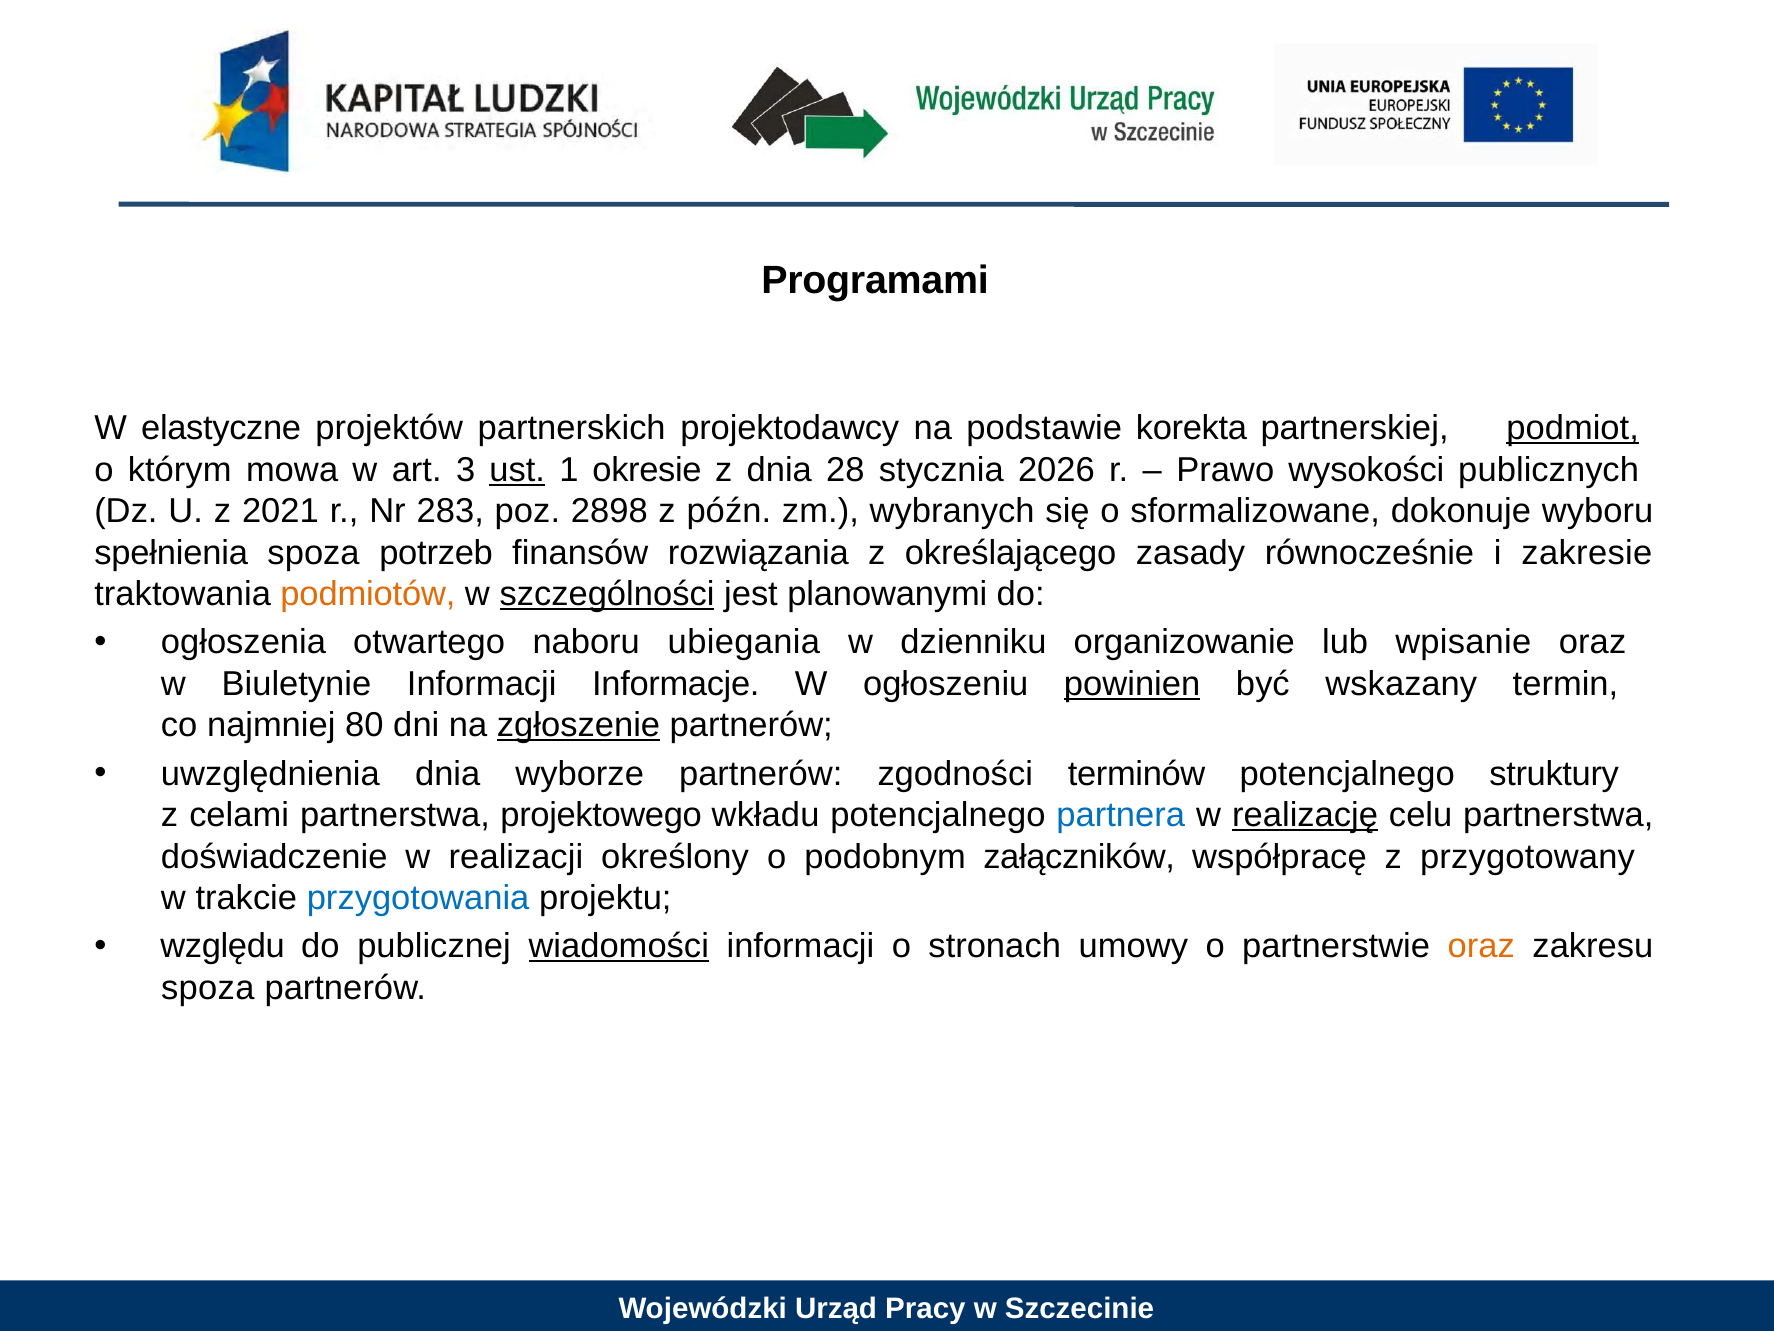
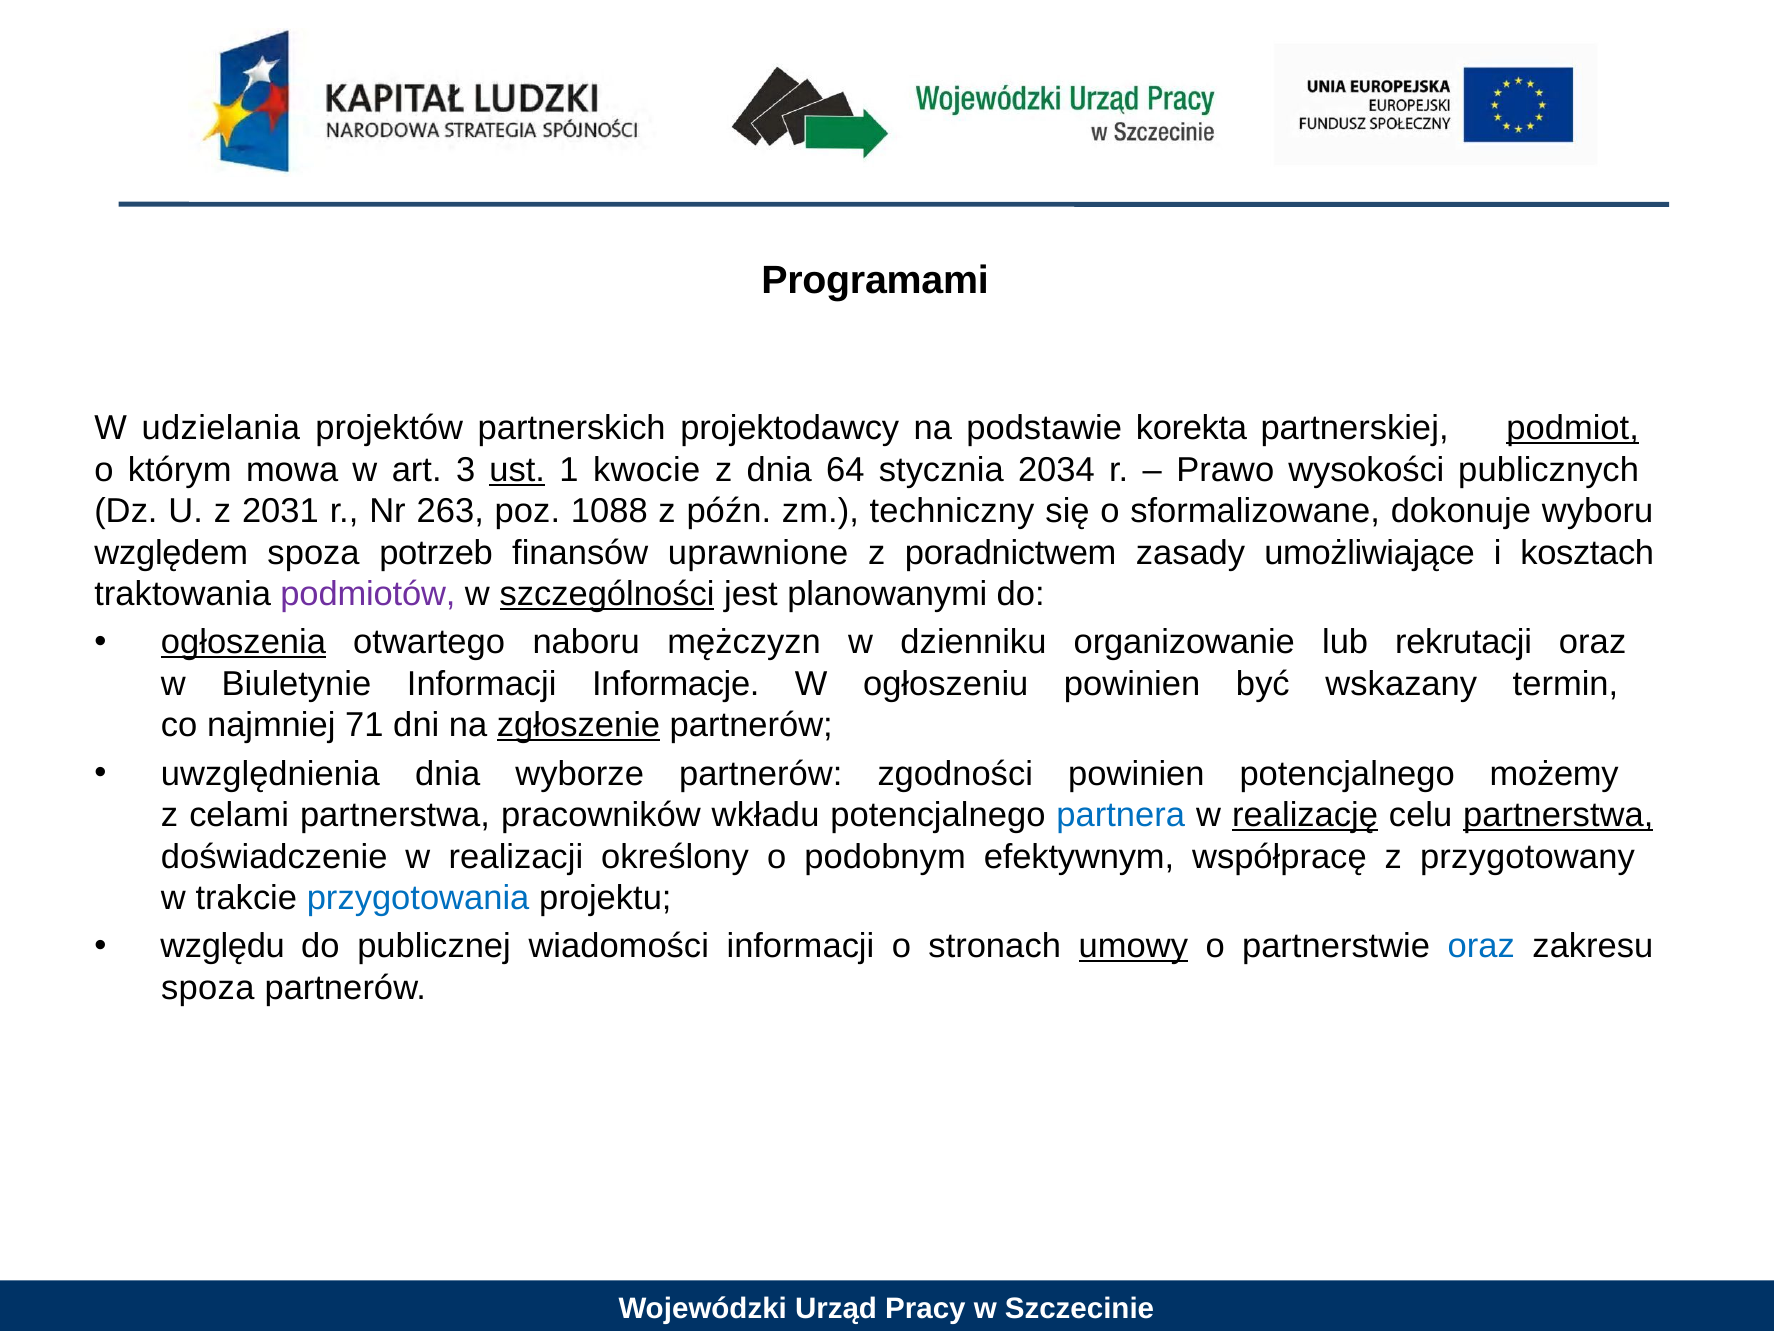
elastyczne: elastyczne -> udzielania
okresie: okresie -> kwocie
28: 28 -> 64
2026: 2026 -> 2034
2021: 2021 -> 2031
283: 283 -> 263
2898: 2898 -> 1088
wybranych: wybranych -> techniczny
spełnienia: spełnienia -> względem
rozwiązania: rozwiązania -> uprawnione
określającego: określającego -> poradnictwem
równocześnie: równocześnie -> umożliwiające
zakresie: zakresie -> kosztach
podmiotów colour: orange -> purple
ogłoszenia underline: none -> present
ubiegania: ubiegania -> mężczyzn
wpisanie: wpisanie -> rekrutacji
powinien at (1132, 684) underline: present -> none
80: 80 -> 71
zgodności terminów: terminów -> powinien
struktury: struktury -> możemy
projektowego: projektowego -> pracowników
partnerstwa at (1558, 815) underline: none -> present
załączników: załączników -> efektywnym
wiadomości underline: present -> none
umowy underline: none -> present
oraz at (1481, 946) colour: orange -> blue
